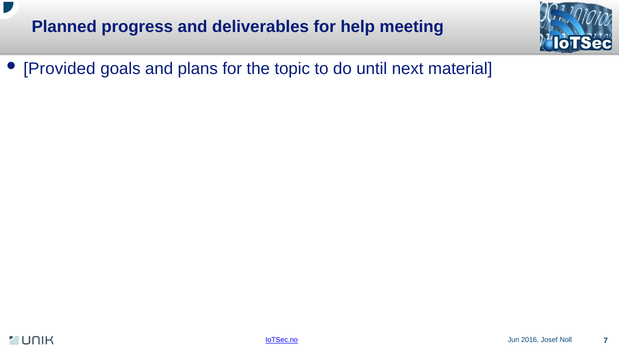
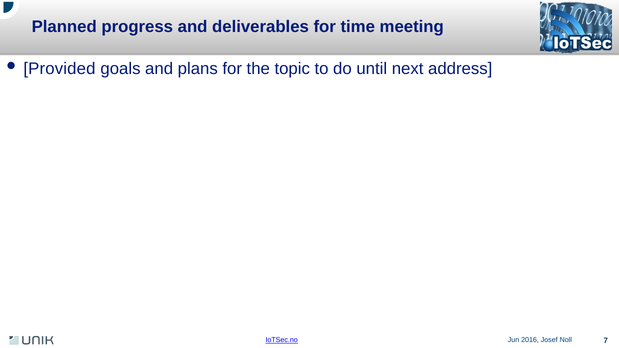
help: help -> time
material: material -> address
